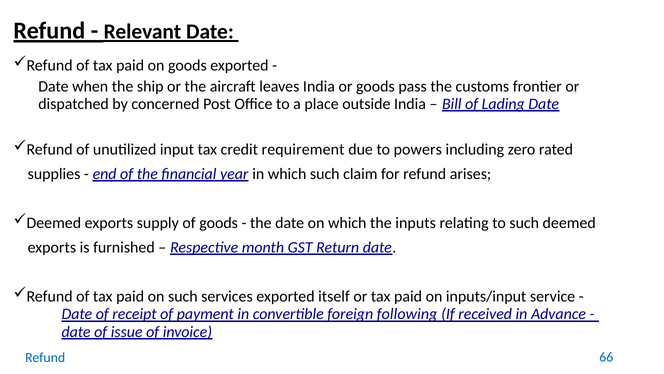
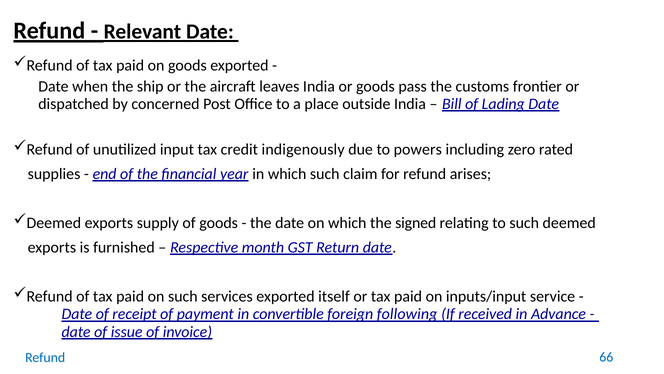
requirement: requirement -> indigenously
inputs: inputs -> signed
